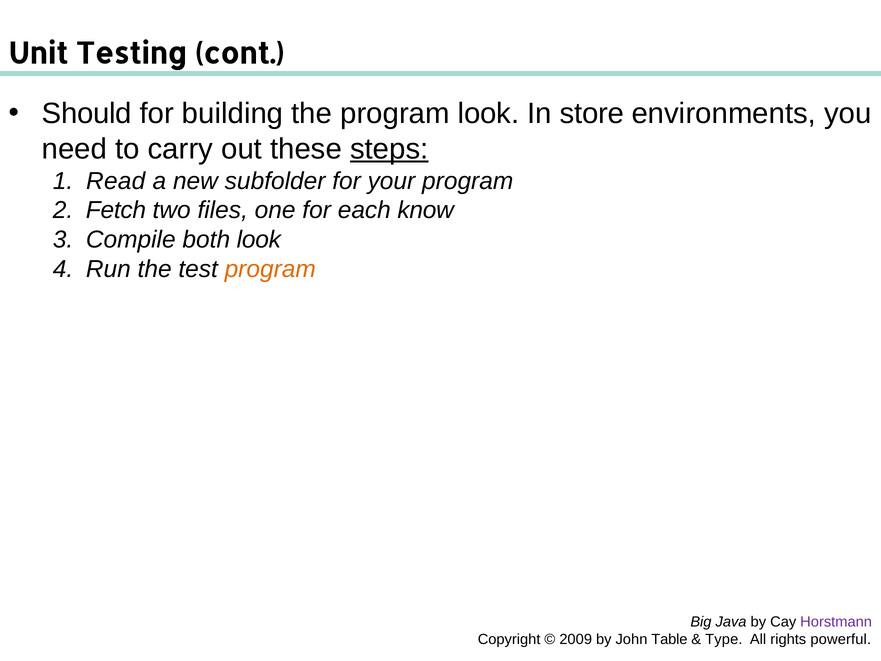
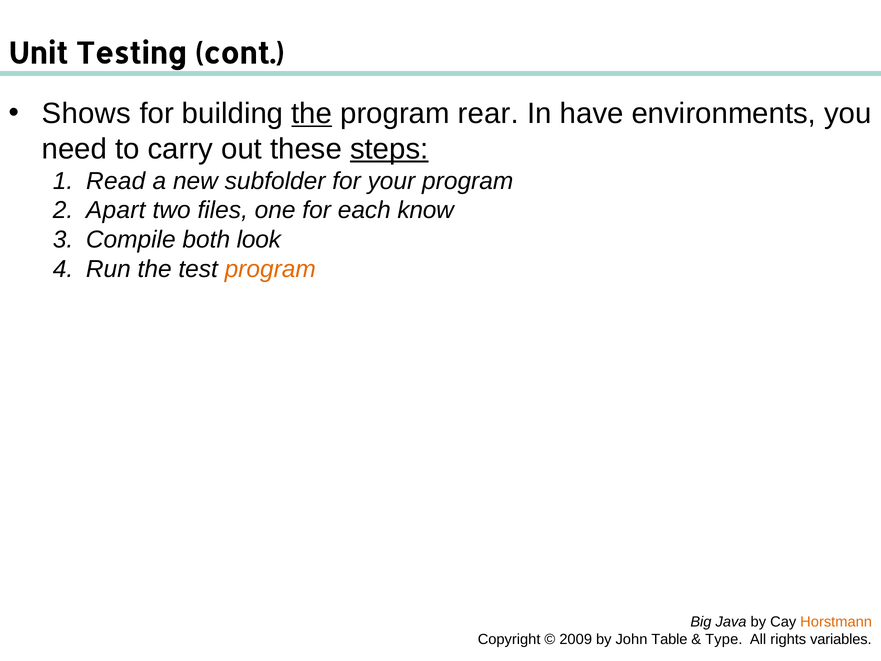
Should: Should -> Shows
the at (312, 114) underline: none -> present
program look: look -> rear
store: store -> have
Fetch: Fetch -> Apart
Horstmann colour: purple -> orange
powerful: powerful -> variables
